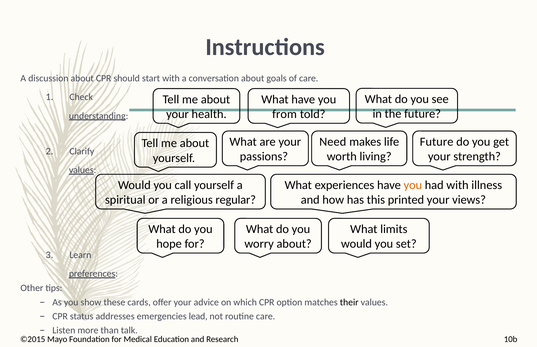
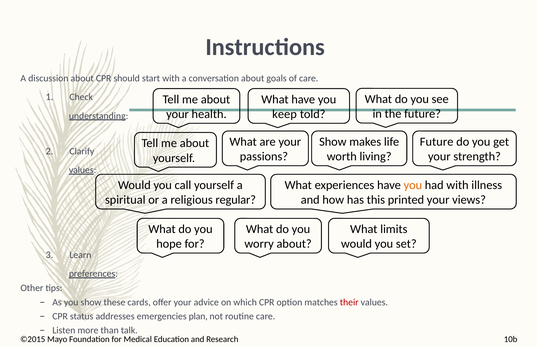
from: from -> keep
Need at (333, 142): Need -> Show
their colour: black -> red
lead: lead -> plan
